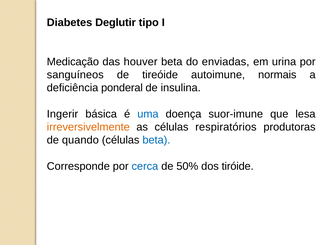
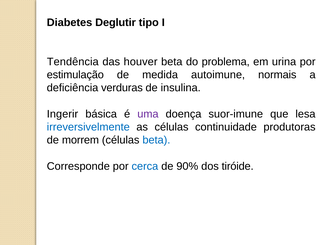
Medicação: Medicação -> Tendência
enviadas: enviadas -> problema
sanguíneos: sanguíneos -> estimulação
tireóide: tireóide -> medida
ponderal: ponderal -> verduras
uma colour: blue -> purple
irreversivelmente colour: orange -> blue
respiratórios: respiratórios -> continuidade
quando: quando -> morrem
50%: 50% -> 90%
